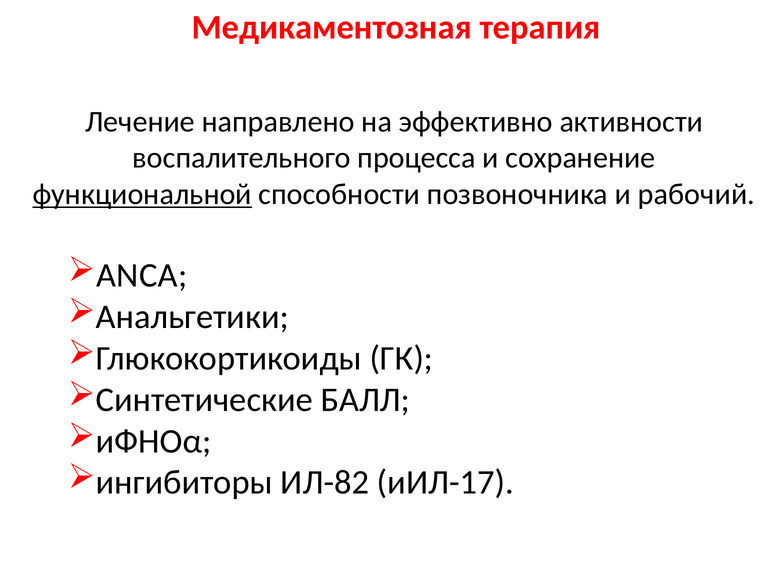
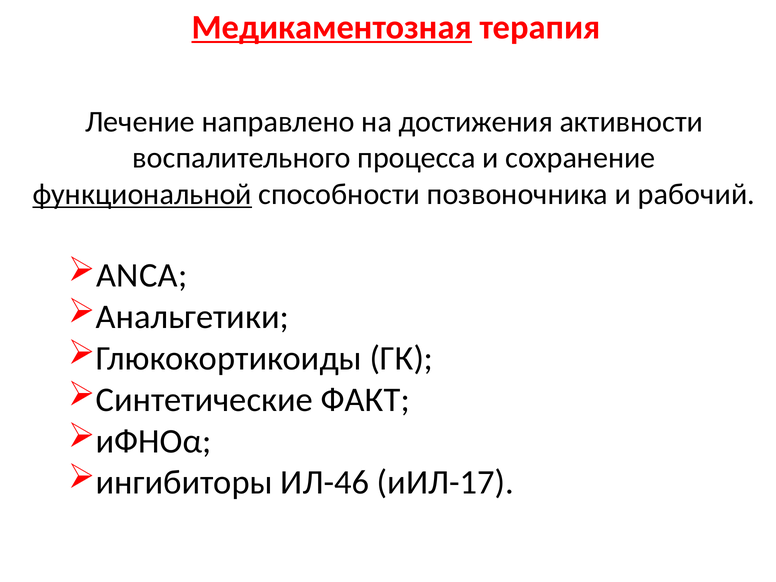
Медикаментозная underline: none -> present
эффективно: эффективно -> достижения
БАЛЛ: БАЛЛ -> ФАКТ
ИЛ-82: ИЛ-82 -> ИЛ-46
